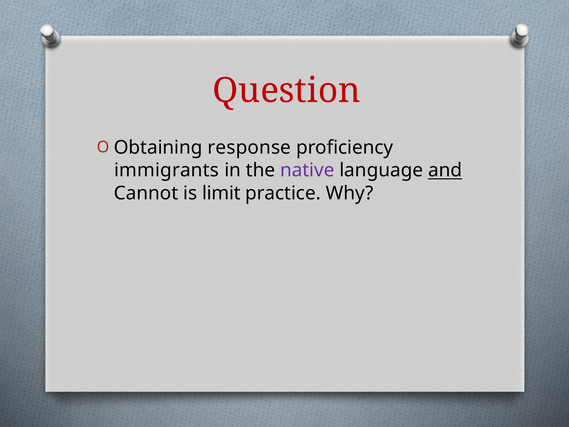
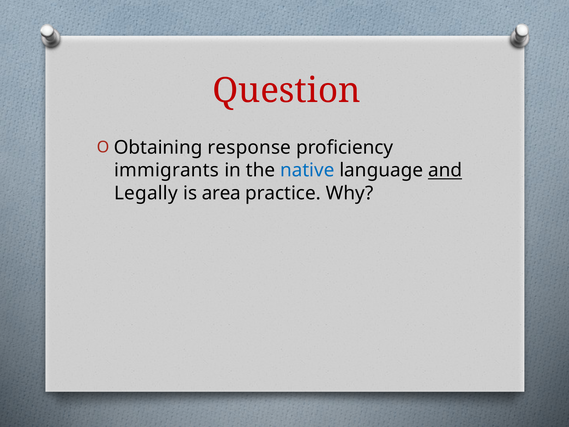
native colour: purple -> blue
Cannot: Cannot -> Legally
limit: limit -> area
